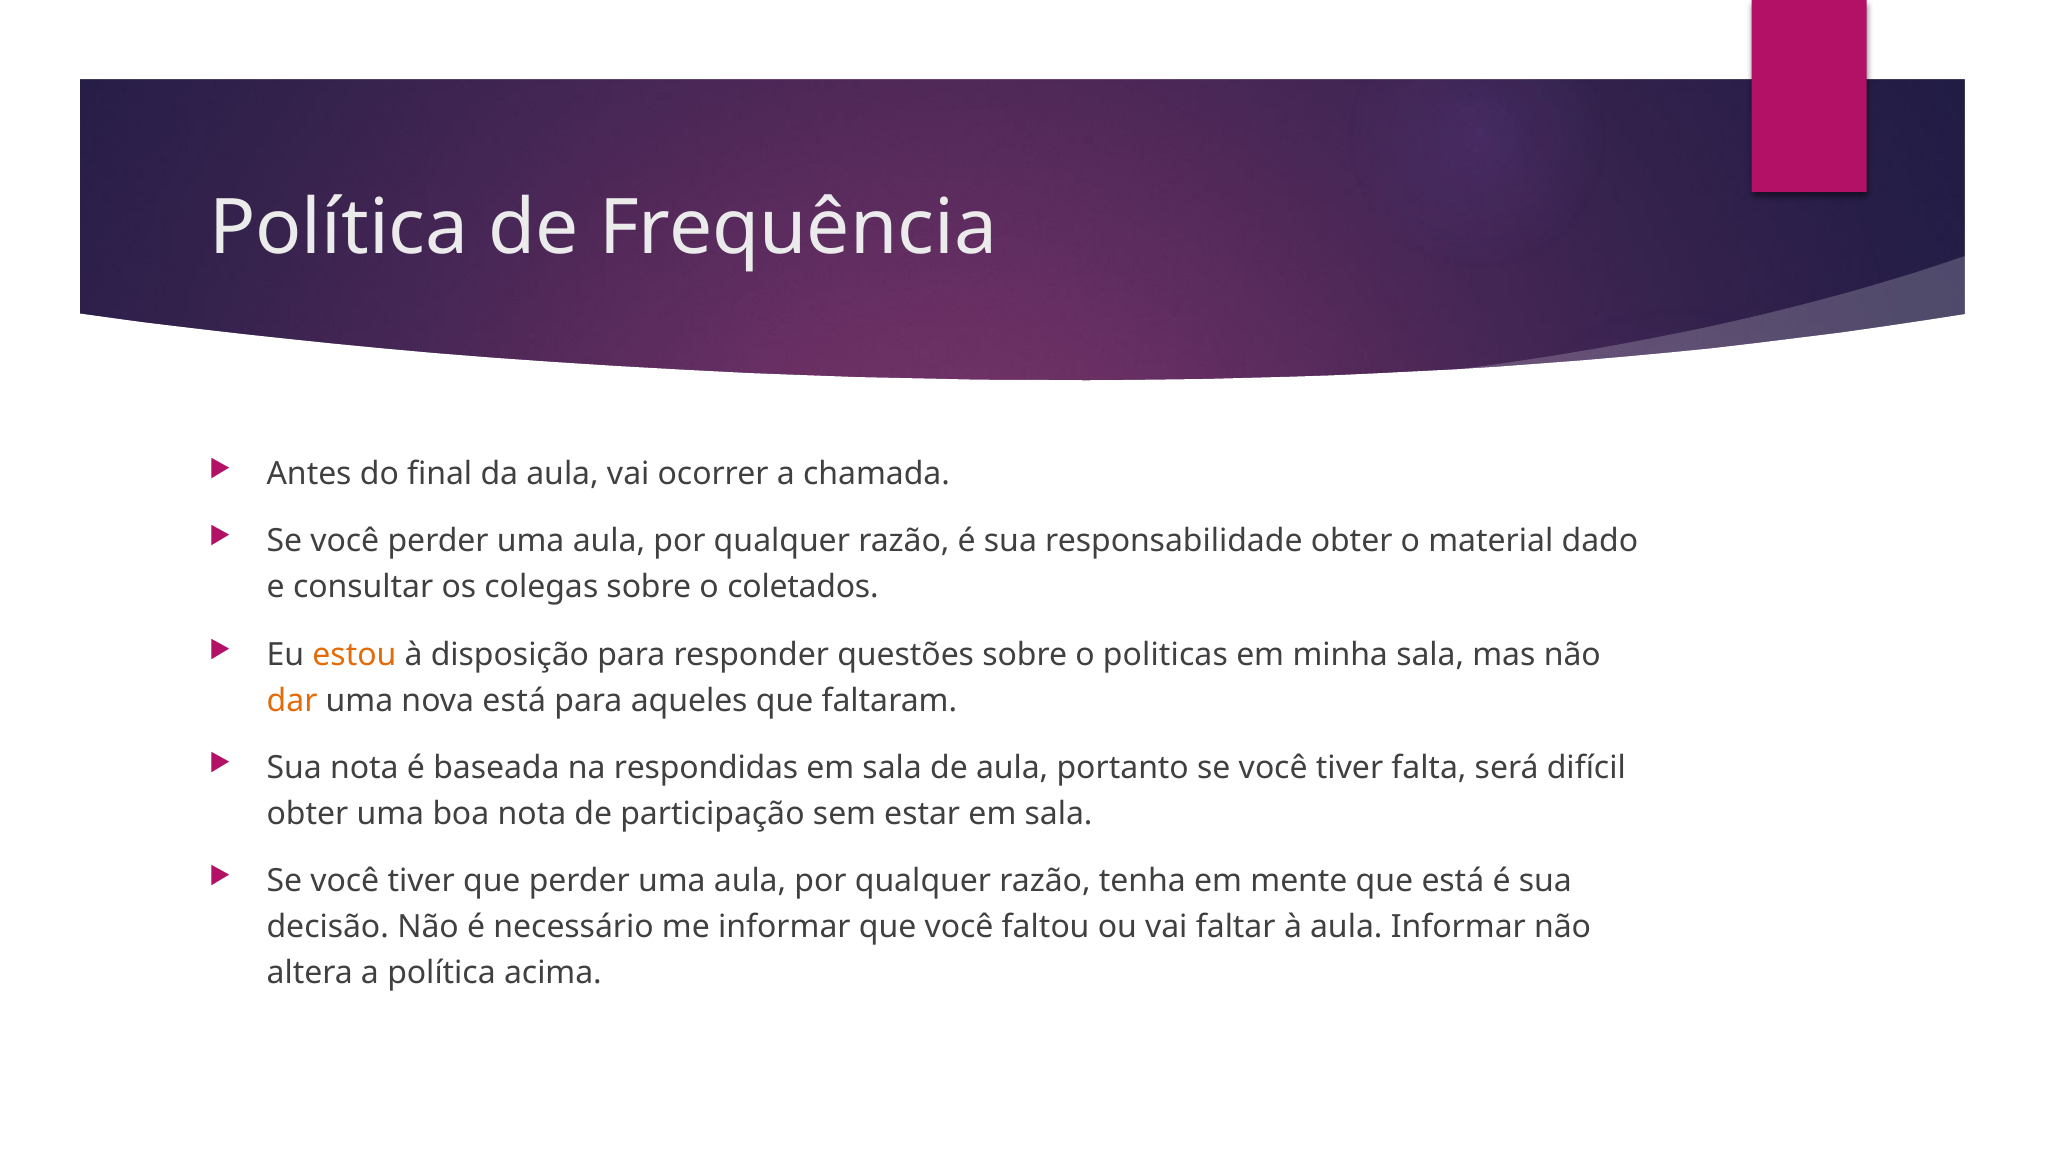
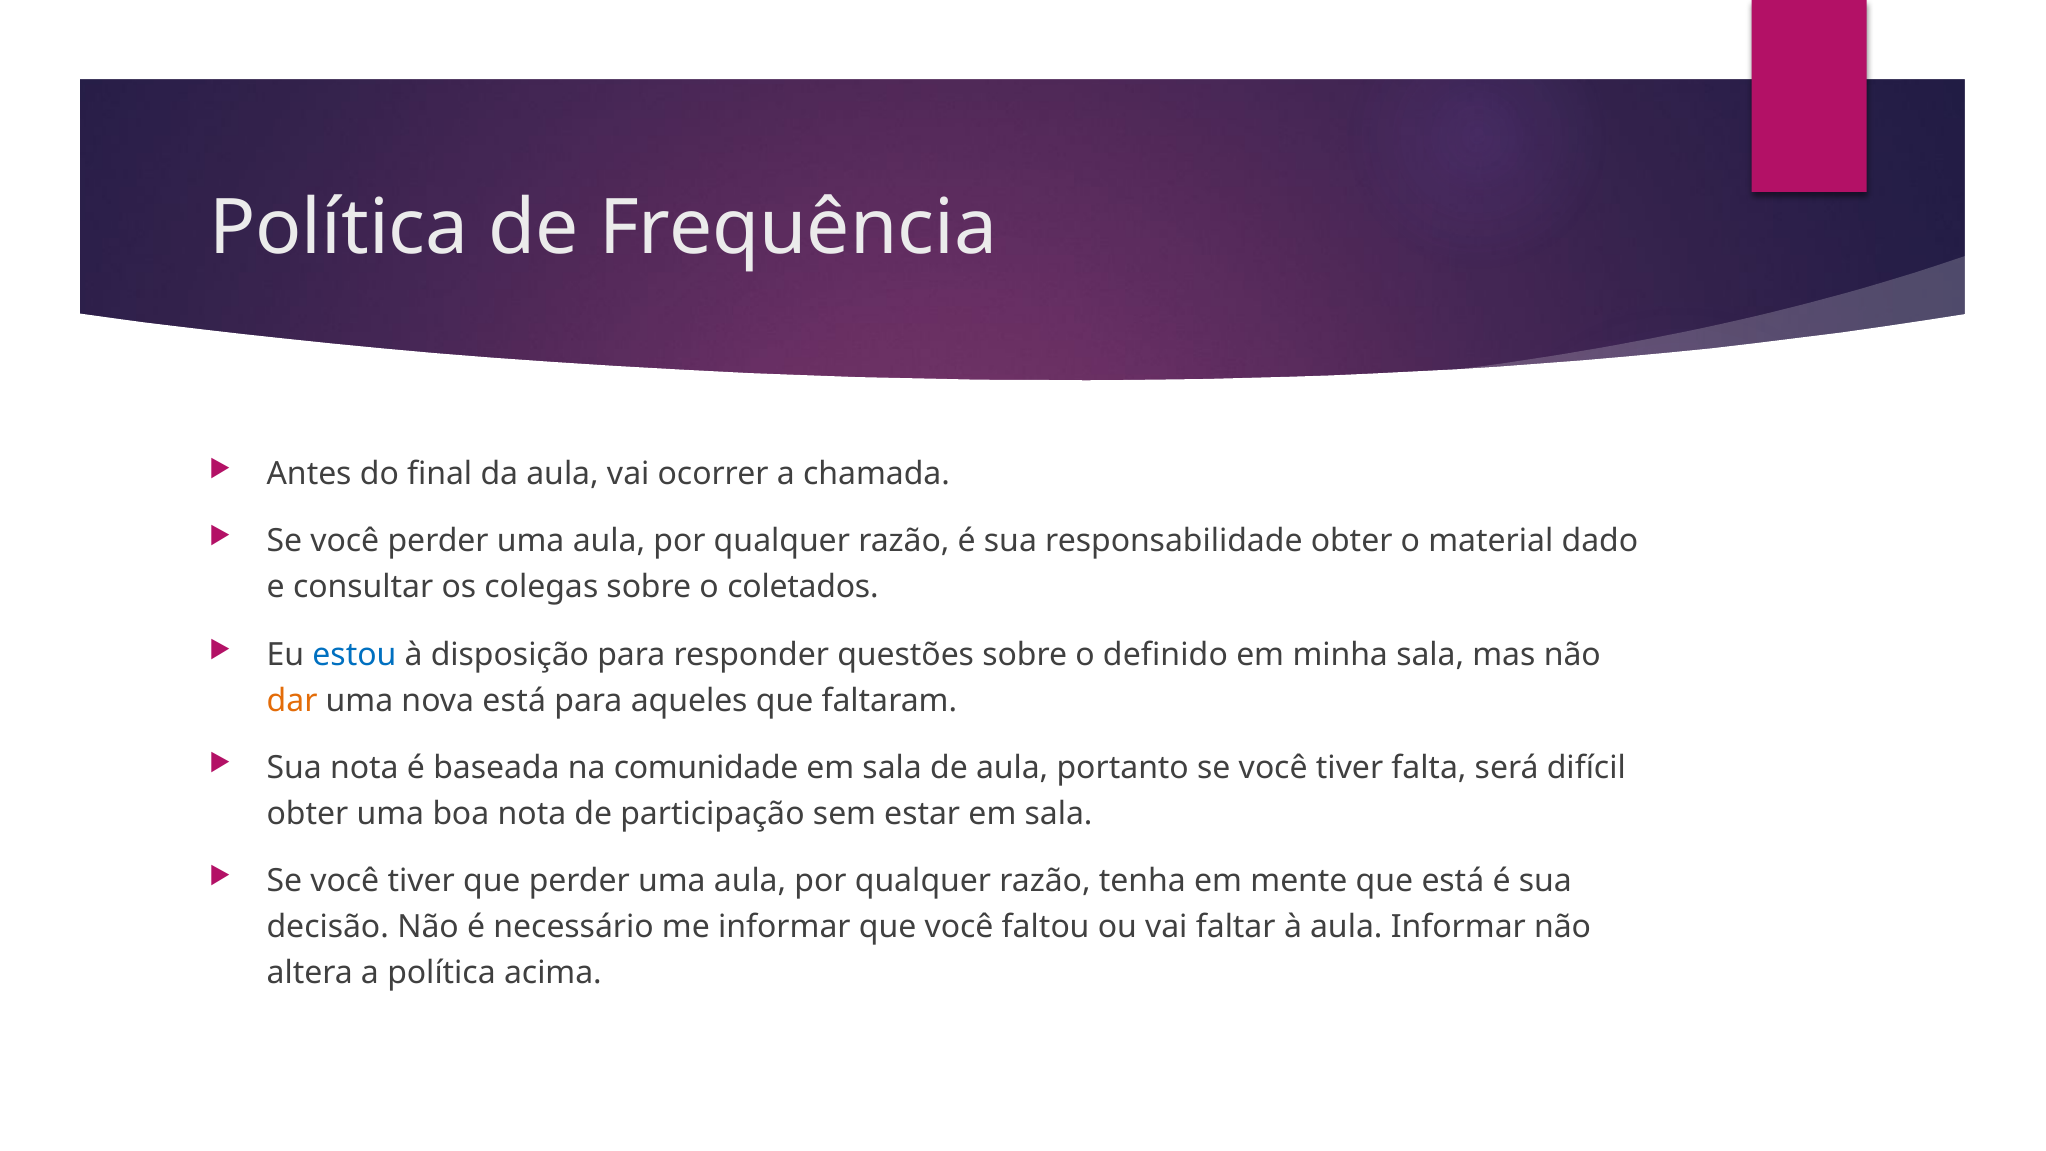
estou colour: orange -> blue
politicas: politicas -> definido
respondidas: respondidas -> comunidade
